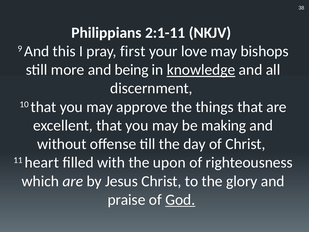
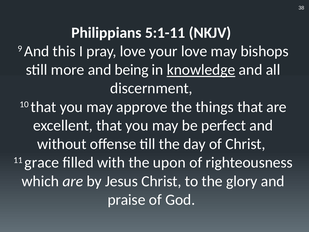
2:1-11: 2:1-11 -> 5:1-11
pray first: first -> love
making: making -> perfect
heart: heart -> grace
God underline: present -> none
